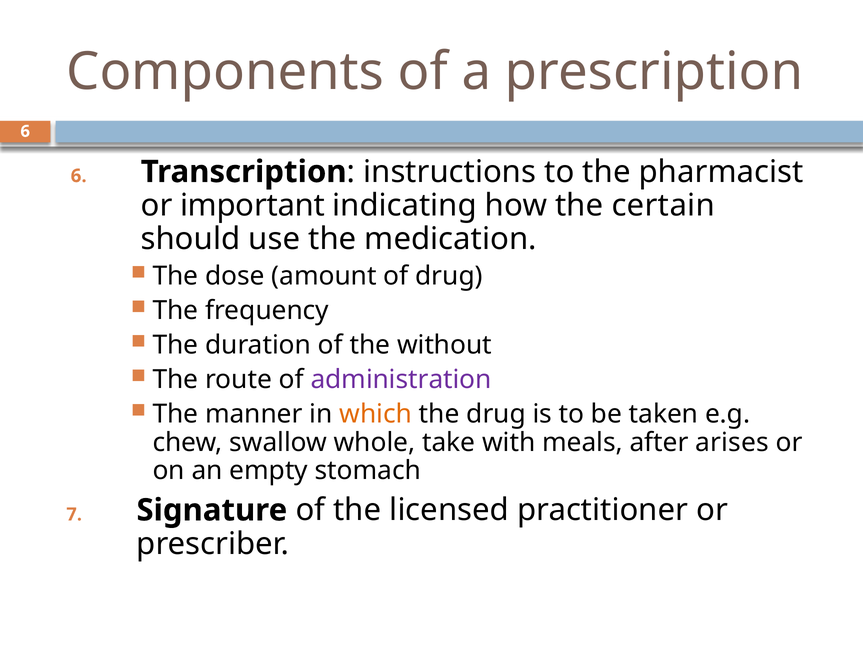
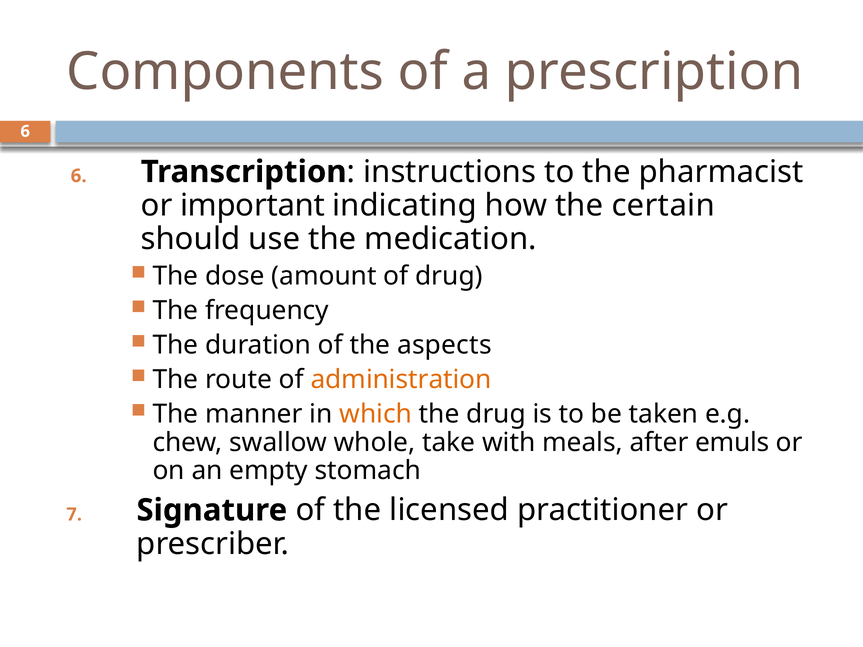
without: without -> aspects
administration colour: purple -> orange
arises: arises -> emuls
